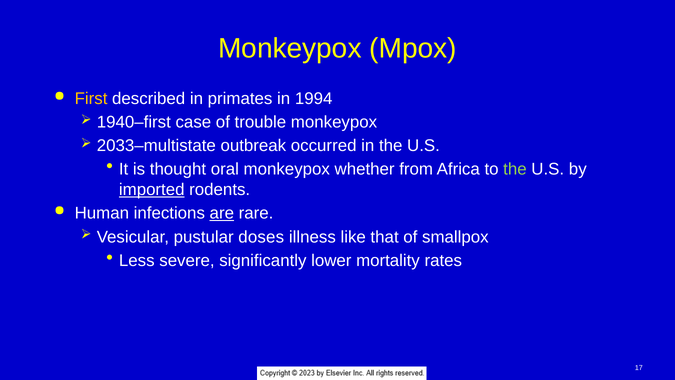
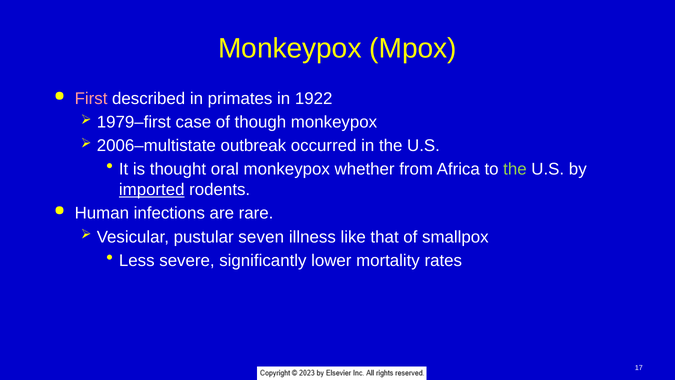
First colour: yellow -> pink
1994: 1994 -> 1922
1940–first: 1940–first -> 1979–first
trouble: trouble -> though
2033–multistate: 2033–multistate -> 2006–multistate
are underline: present -> none
doses: doses -> seven
